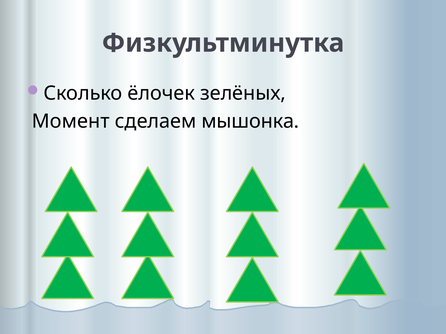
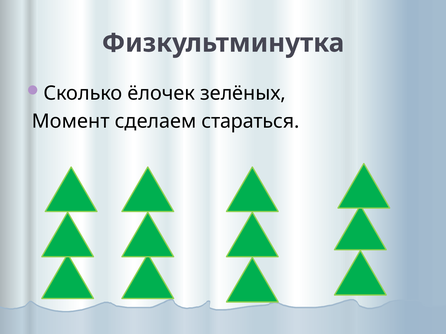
мышонка: мышонка -> стараться
